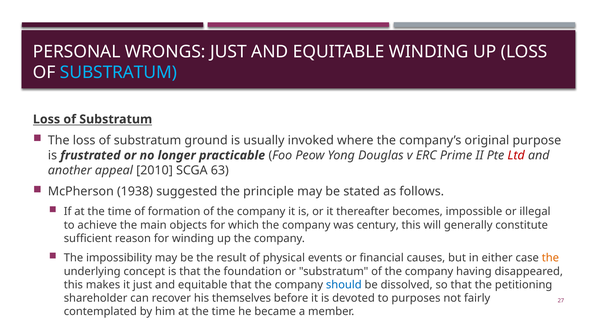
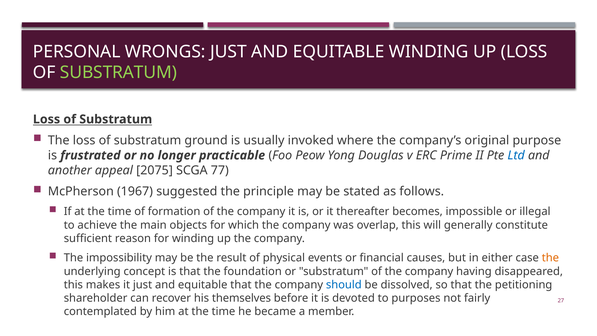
SUBSTRATUM at (118, 73) colour: light blue -> light green
Ltd colour: red -> blue
2010: 2010 -> 2075
63: 63 -> 77
1938: 1938 -> 1967
century: century -> overlap
